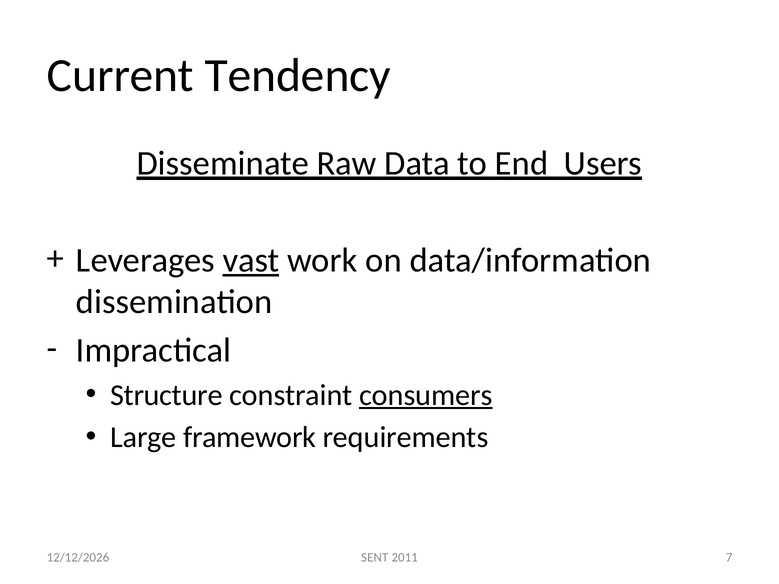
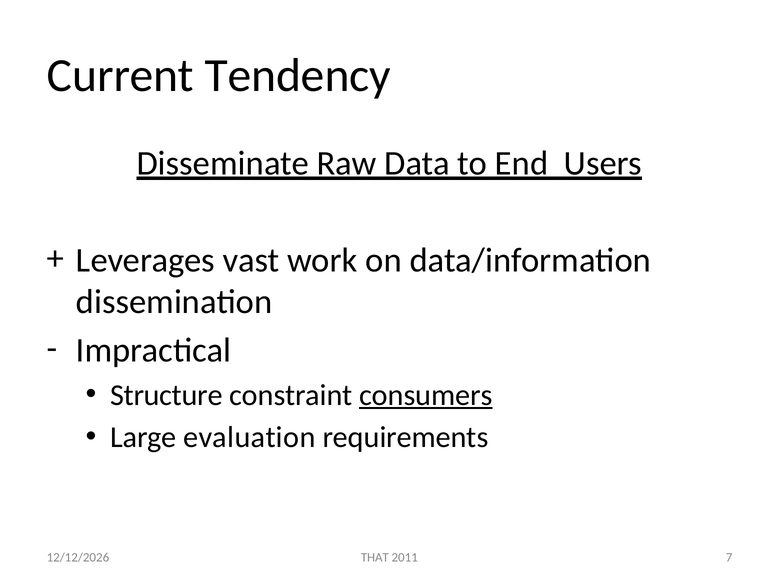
vast underline: present -> none
framework: framework -> evaluation
SENT: SENT -> THAT
